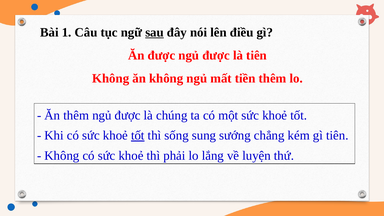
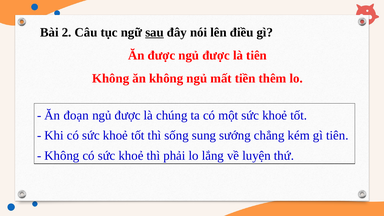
1: 1 -> 2
Ăn thêm: thêm -> đoạn
tốt at (138, 135) underline: present -> none
